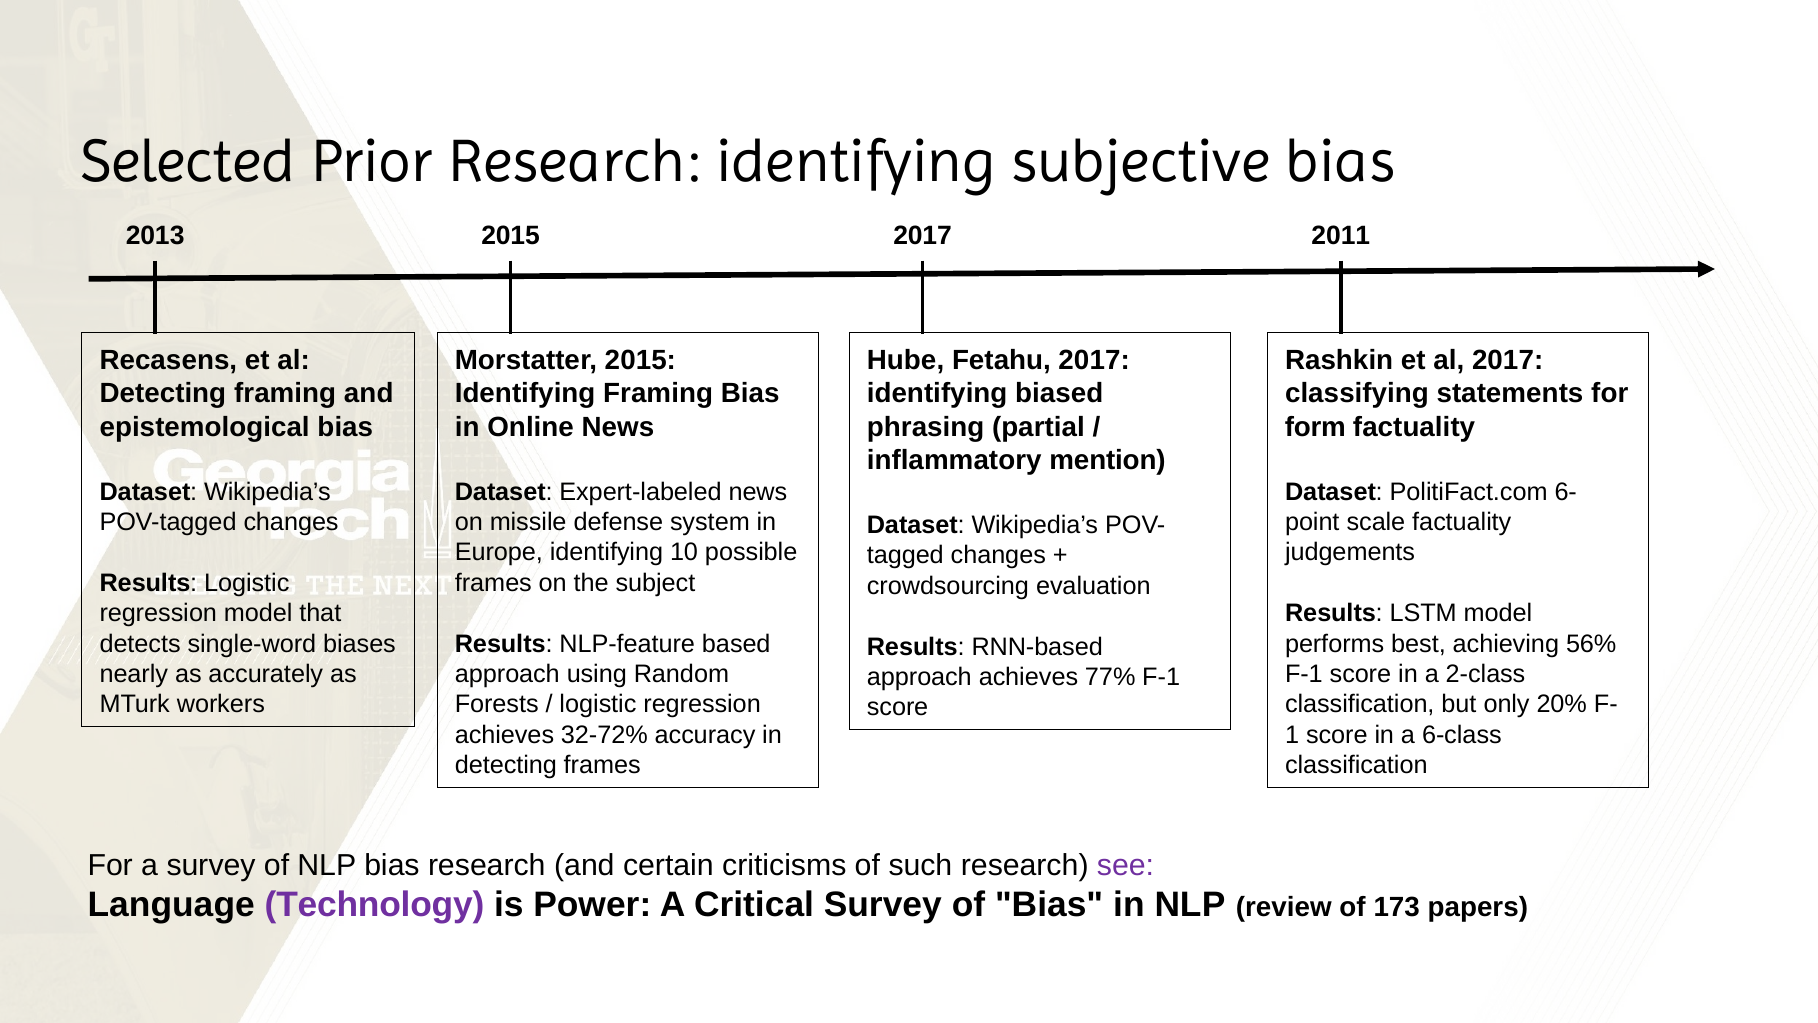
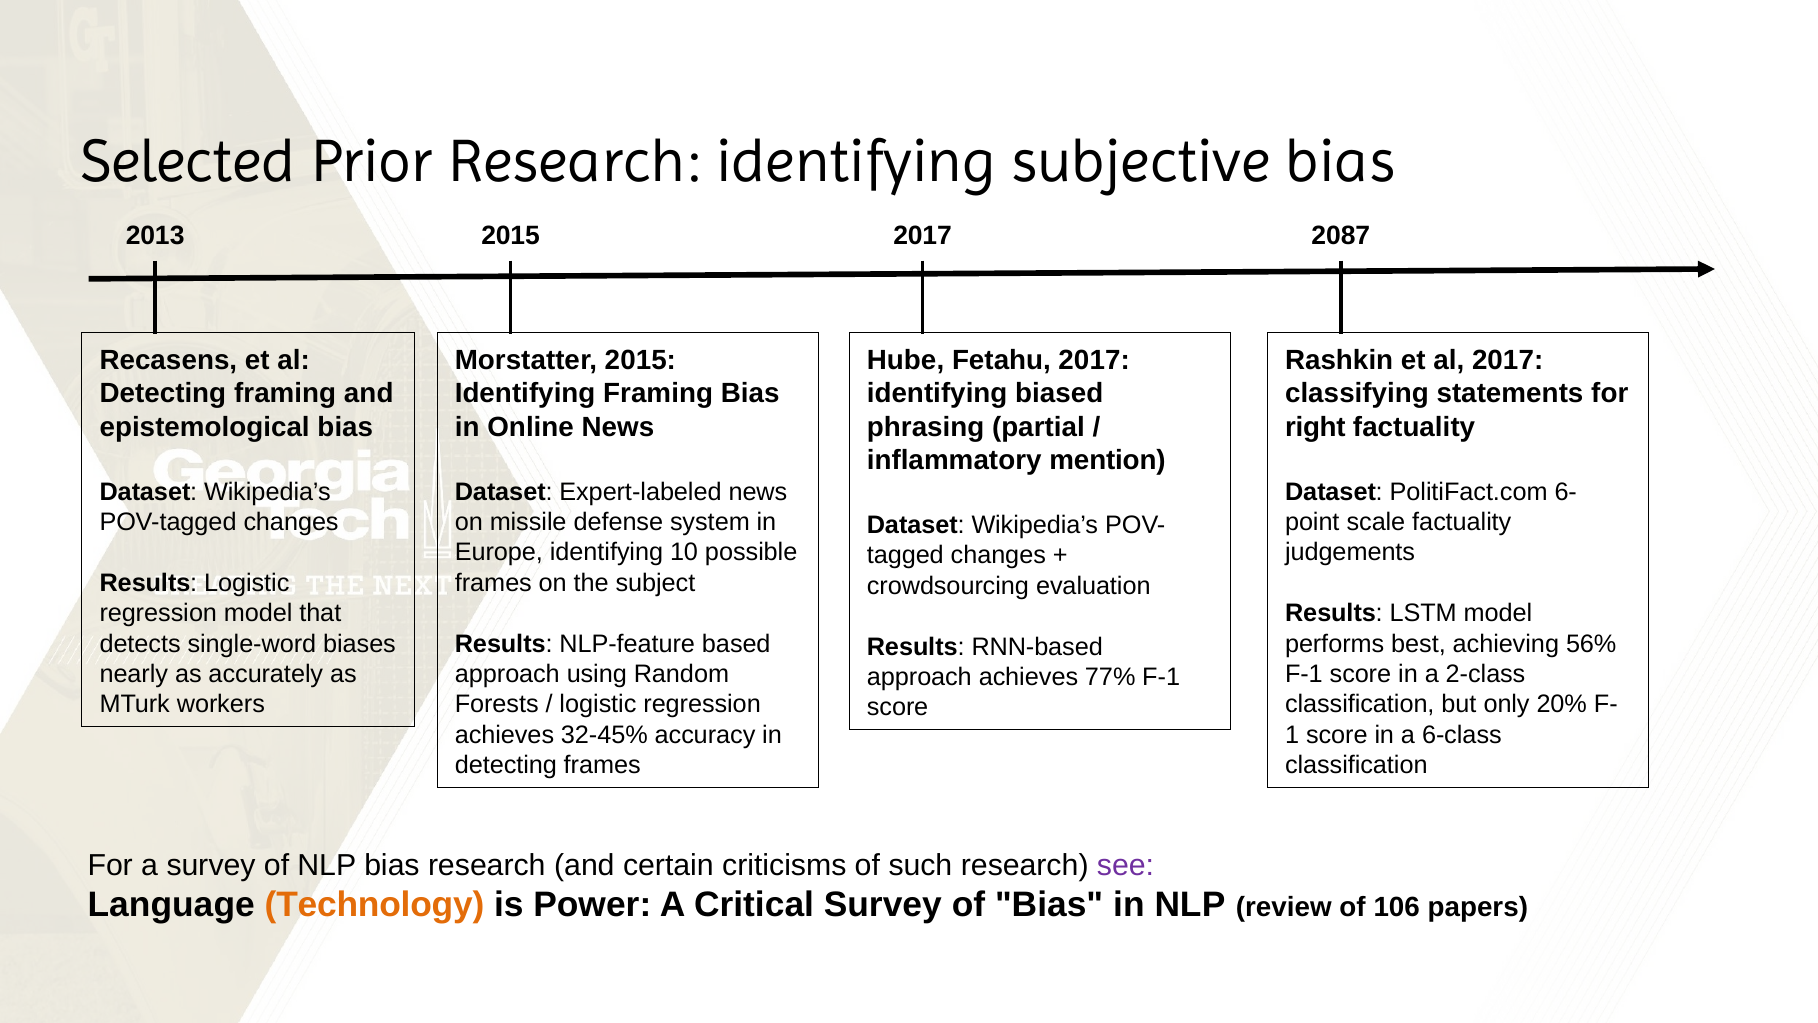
2011: 2011 -> 2087
form: form -> right
32-72%: 32-72% -> 32-45%
Technology colour: purple -> orange
173: 173 -> 106
